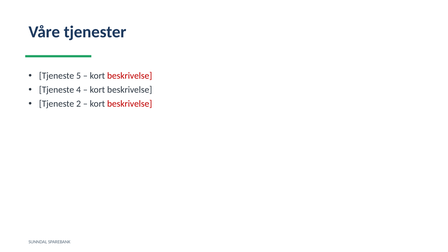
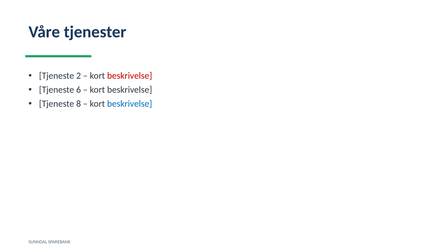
5: 5 -> 2
4: 4 -> 6
2: 2 -> 8
beskrivelse at (130, 104) colour: red -> blue
